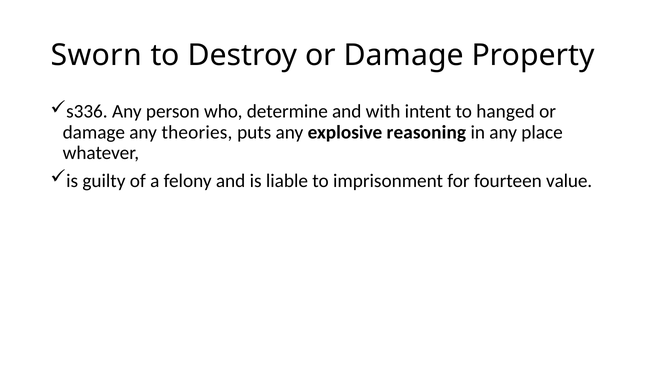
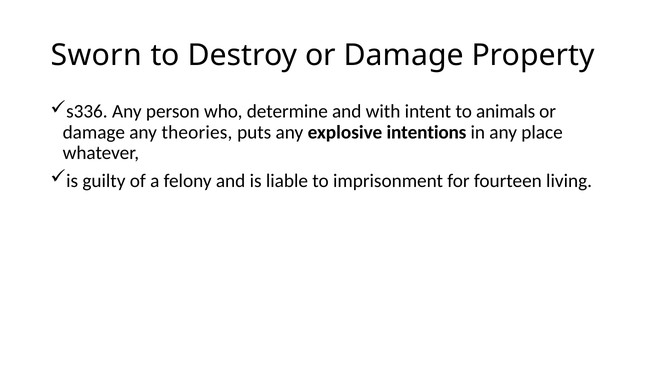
hanged: hanged -> animals
reasoning: reasoning -> intentions
value: value -> living
